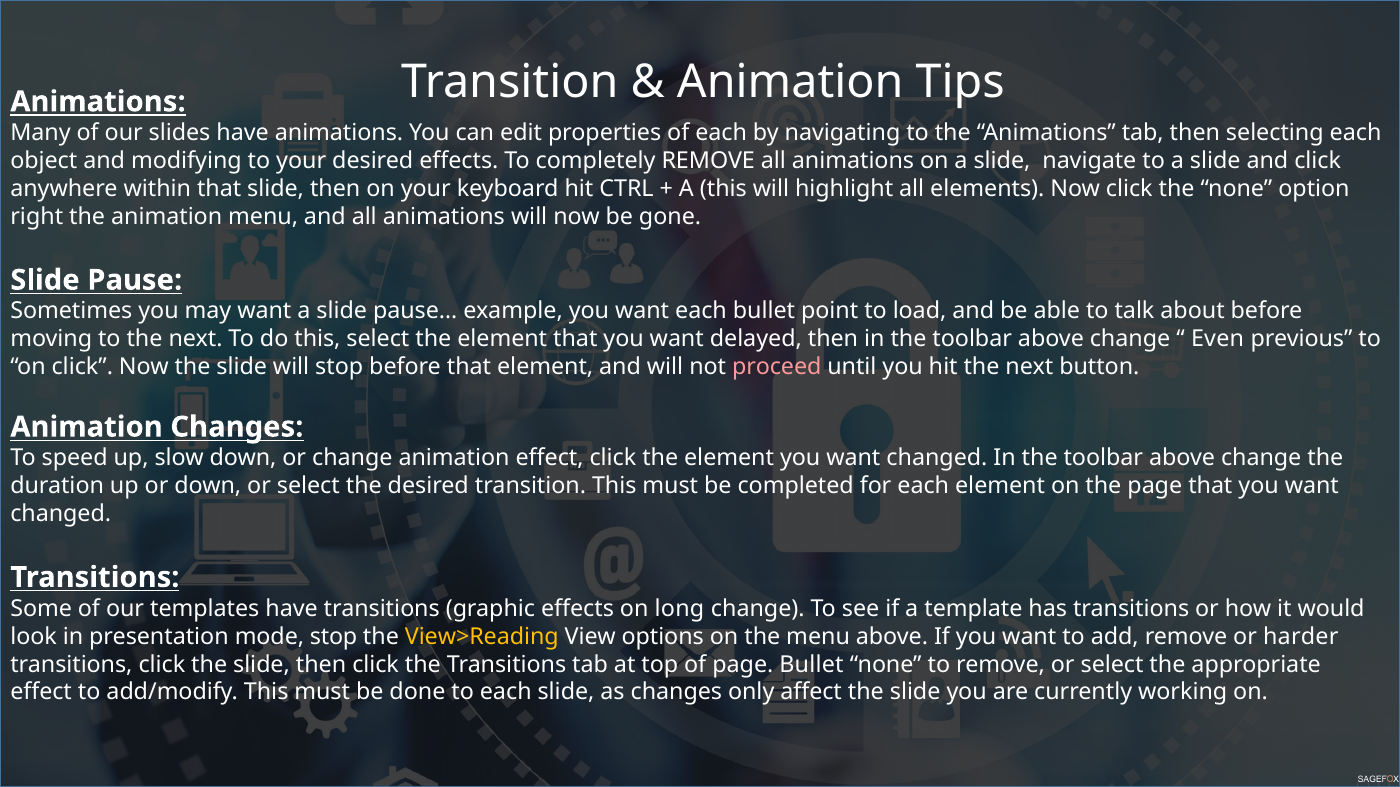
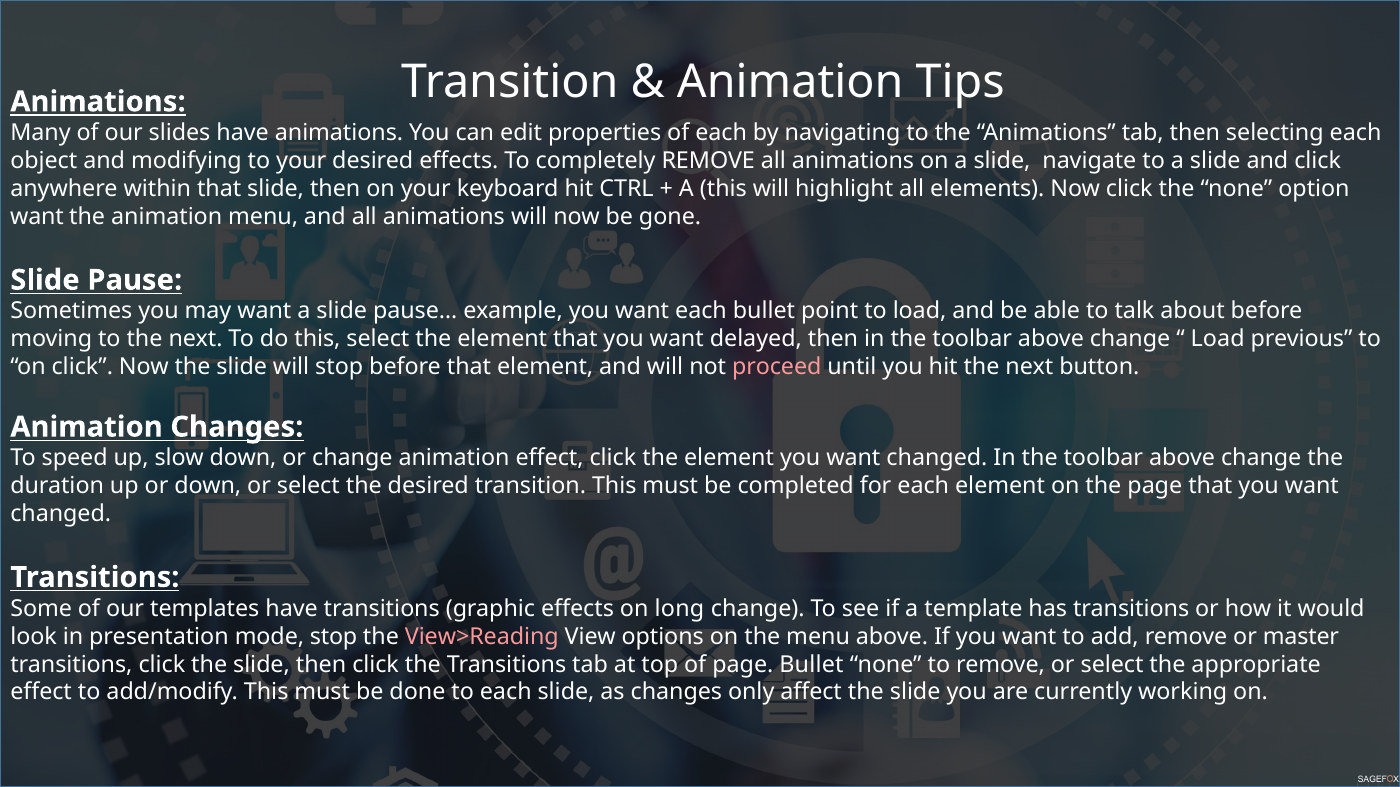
right at (37, 217): right -> want
Even at (1218, 339): Even -> Load
View>Reading colour: yellow -> pink
harder: harder -> master
